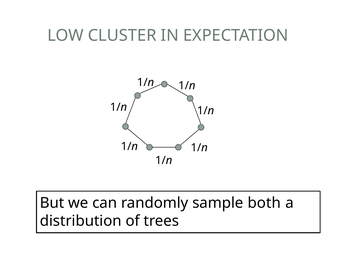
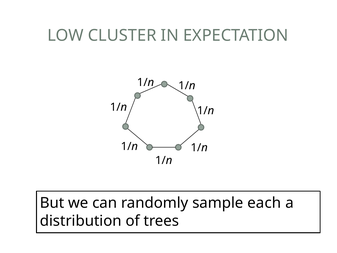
both: both -> each
